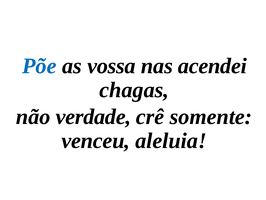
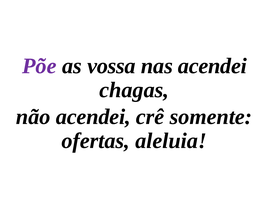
Põe colour: blue -> purple
não verdade: verdade -> acendei
venceu: venceu -> ofertas
